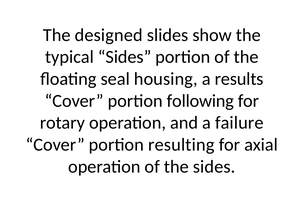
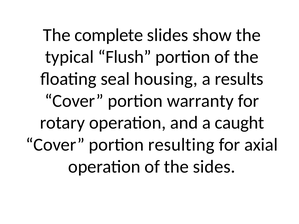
designed: designed -> complete
typical Sides: Sides -> Flush
following: following -> warranty
failure: failure -> caught
